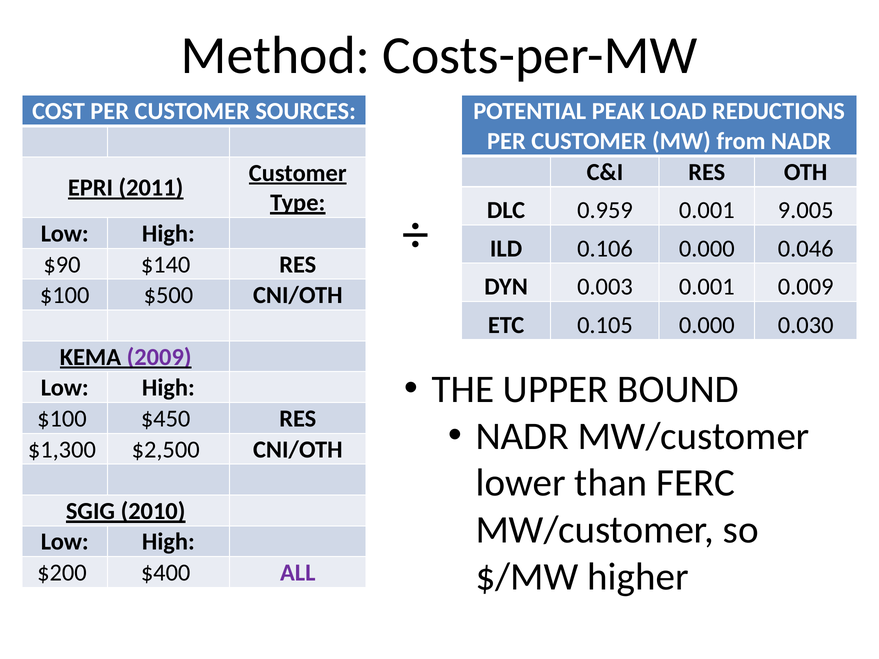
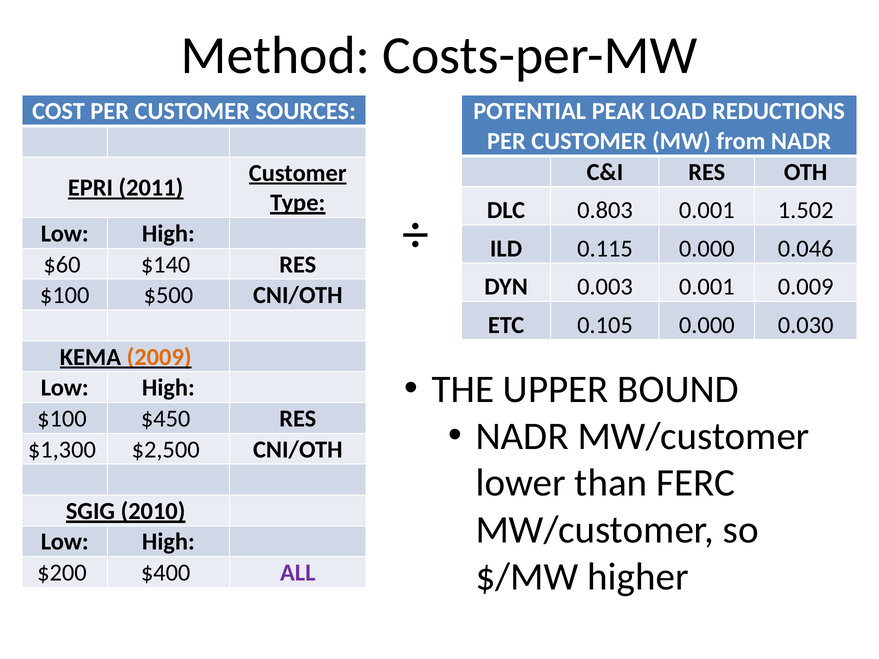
0.959: 0.959 -> 0.803
9.005: 9.005 -> 1.502
0.106: 0.106 -> 0.115
$90: $90 -> $60
2009 colour: purple -> orange
